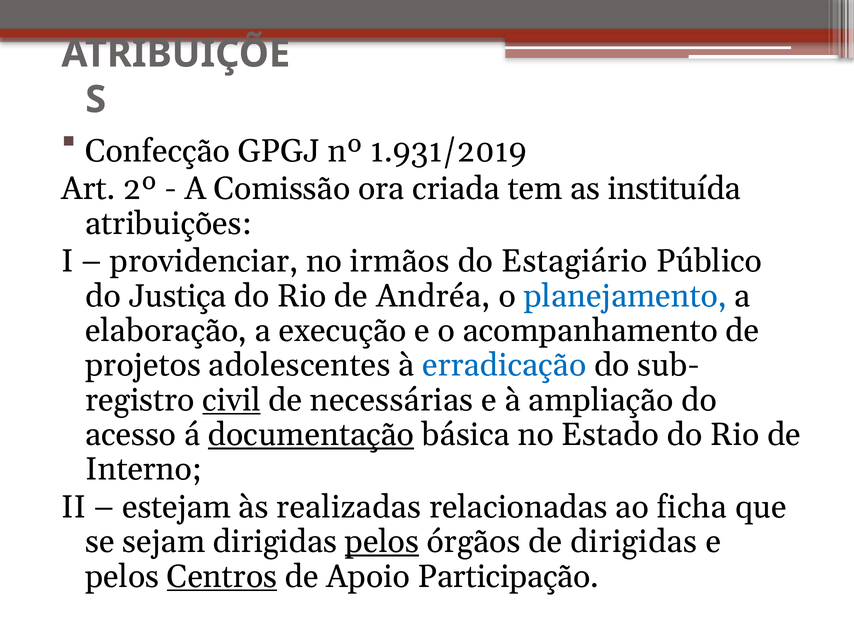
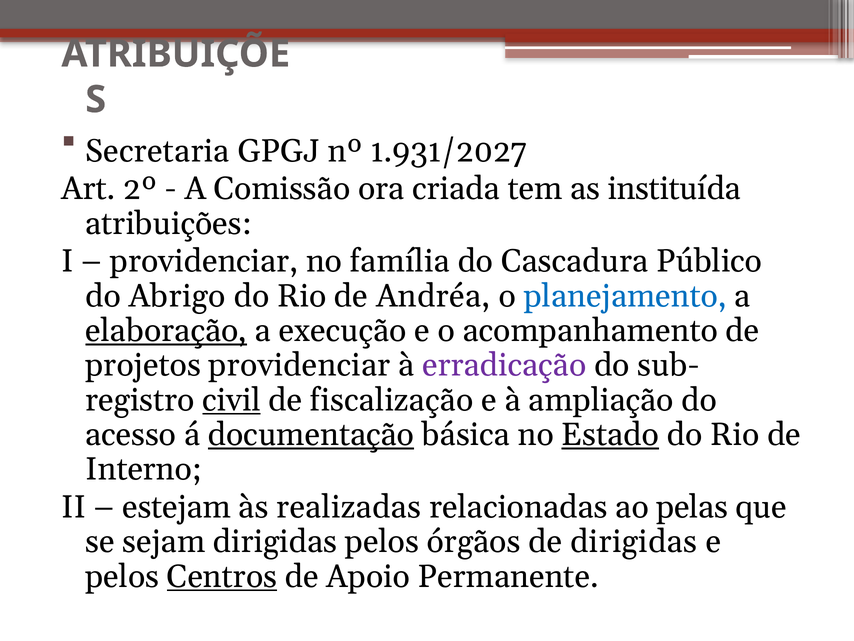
Confecção: Confecção -> Secretaria
1.931/2019: 1.931/2019 -> 1.931/2027
irmãos: irmãos -> família
Estagiário: Estagiário -> Cascadura
Justiça: Justiça -> Abrigo
elaboração underline: none -> present
projetos adolescentes: adolescentes -> providenciar
erradicação colour: blue -> purple
necessárias: necessárias -> fiscalização
Estado underline: none -> present
ficha: ficha -> pelas
pelos at (382, 541) underline: present -> none
Participação: Participação -> Permanente
